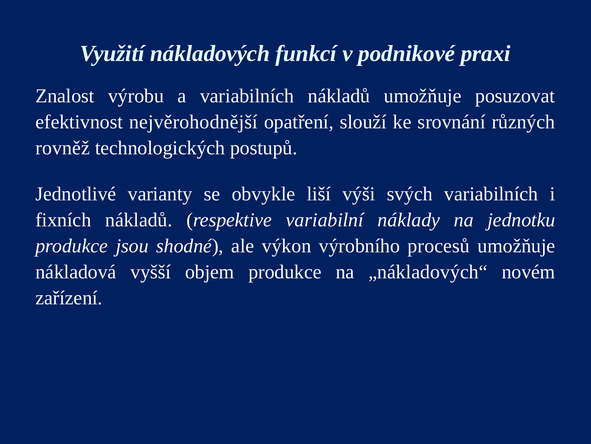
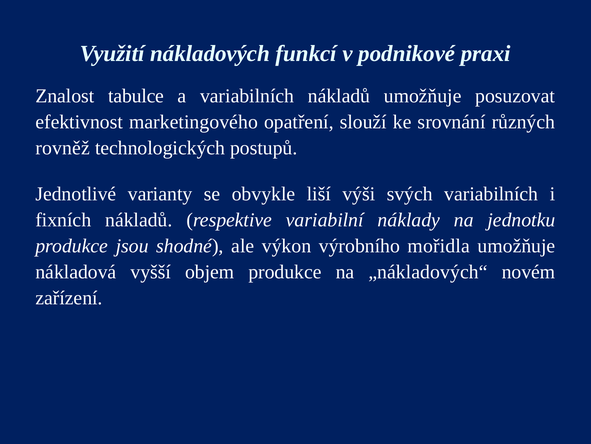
výrobu: výrobu -> tabulce
nejvěrohodnější: nejvěrohodnější -> marketingového
procesů: procesů -> mořidla
